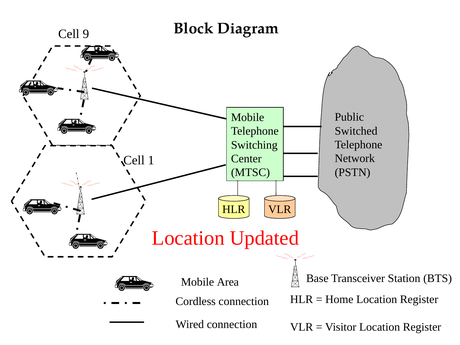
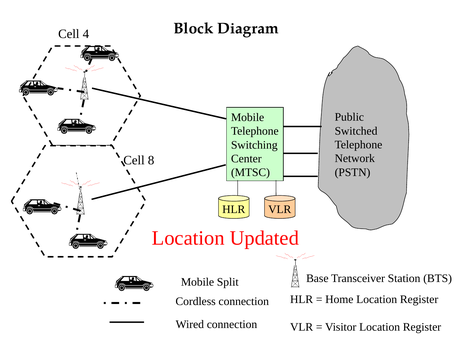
9: 9 -> 4
1: 1 -> 8
Area: Area -> Split
